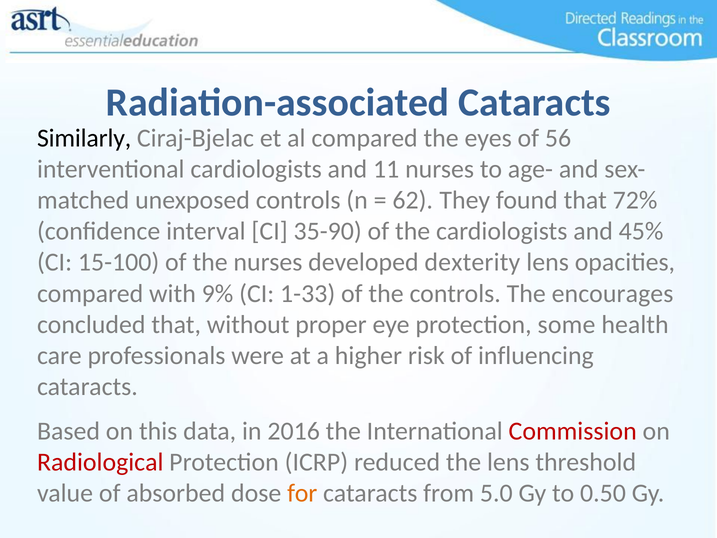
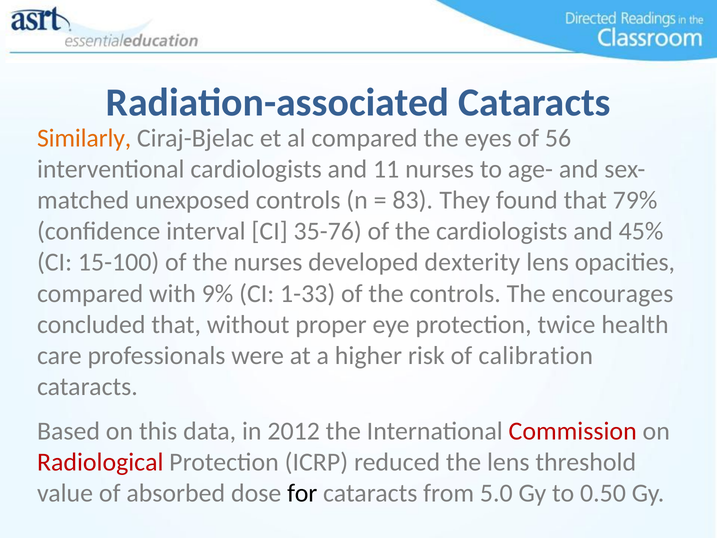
Similarly colour: black -> orange
62: 62 -> 83
72%: 72% -> 79%
35-90: 35-90 -> 35-76
some: some -> twice
influencing: influencing -> calibration
2016: 2016 -> 2012
for colour: orange -> black
